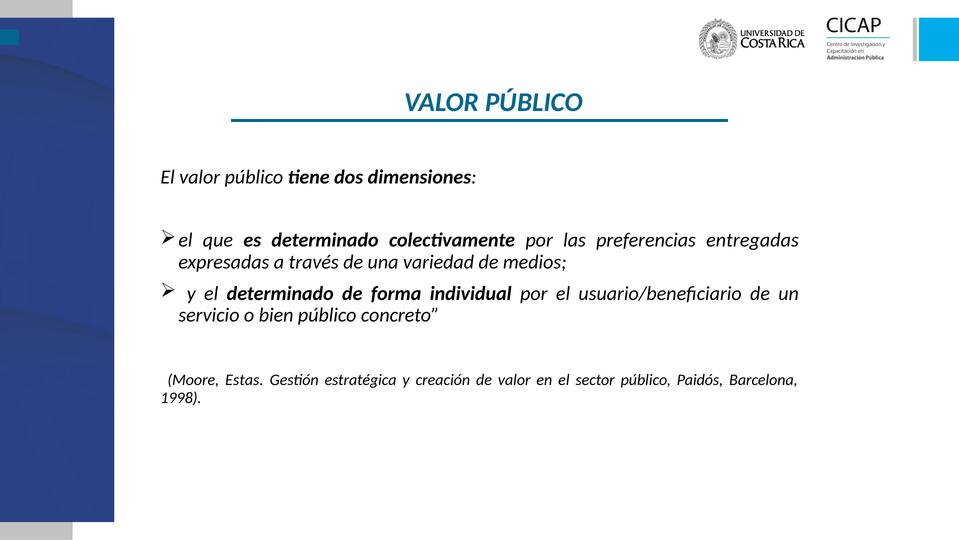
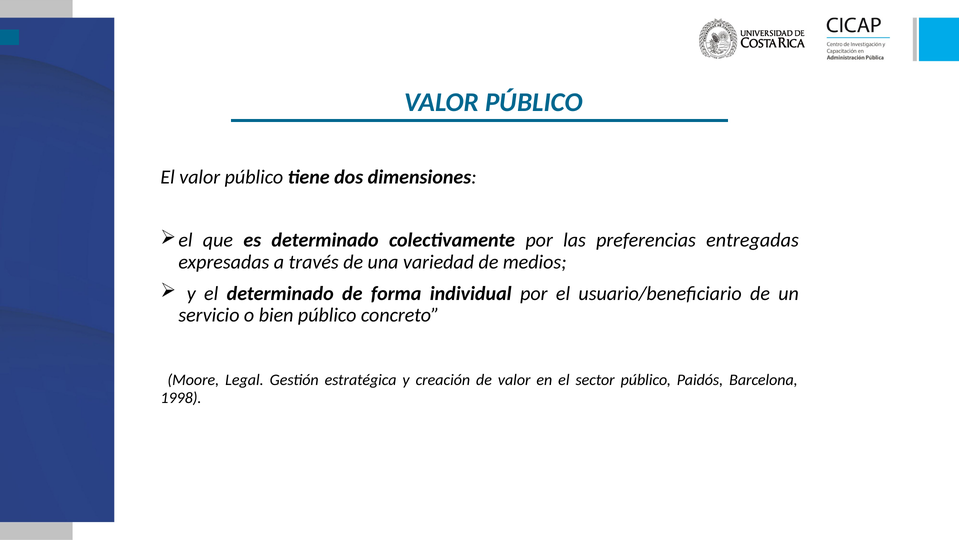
Estas: Estas -> Legal
